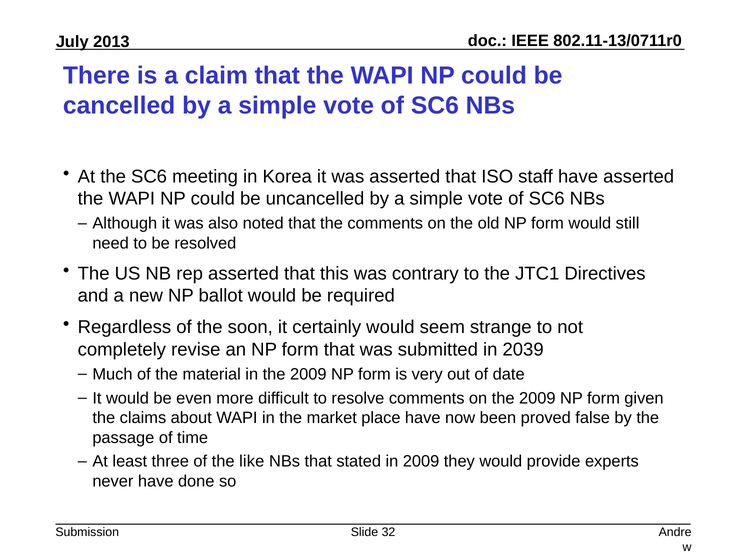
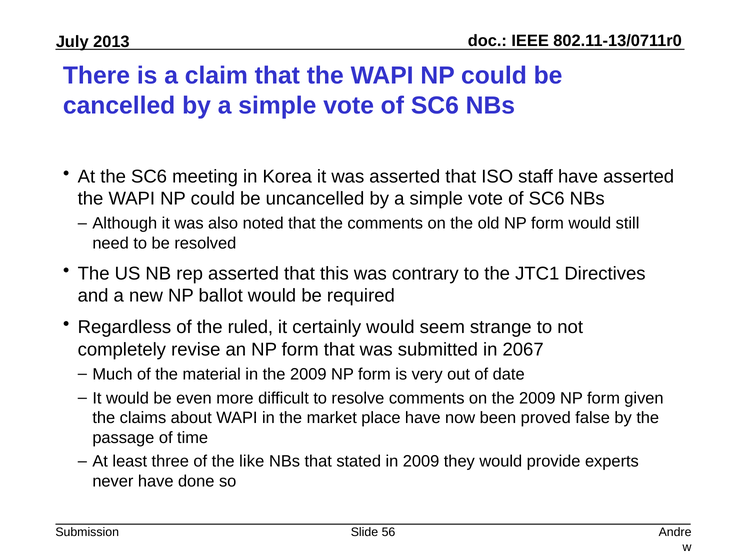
soon: soon -> ruled
2039: 2039 -> 2067
32: 32 -> 56
